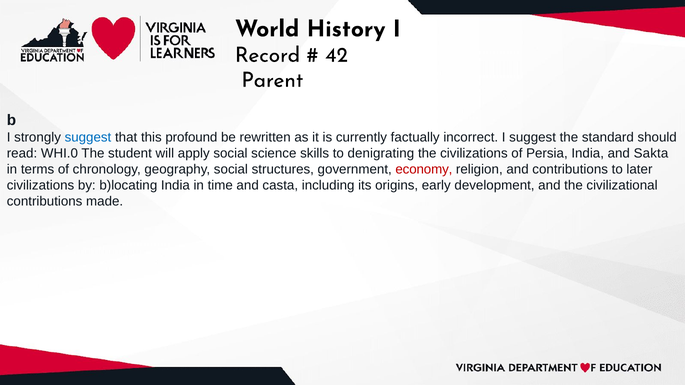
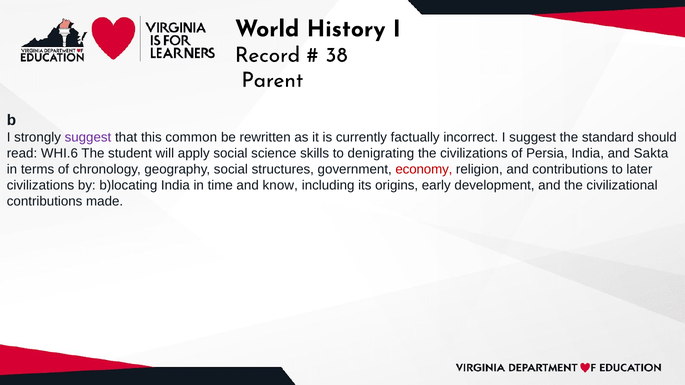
42: 42 -> 38
suggest at (88, 138) colour: blue -> purple
profound: profound -> common
WHI.0: WHI.0 -> WHI.6
casta: casta -> know
